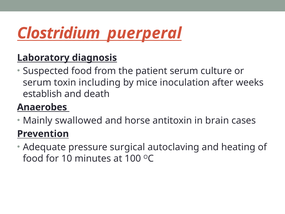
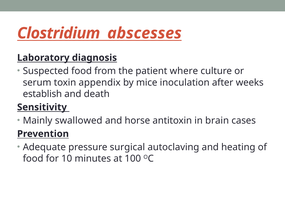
puerperal: puerperal -> abscesses
patient serum: serum -> where
including: including -> appendix
Anaerobes: Anaerobes -> Sensitivity
